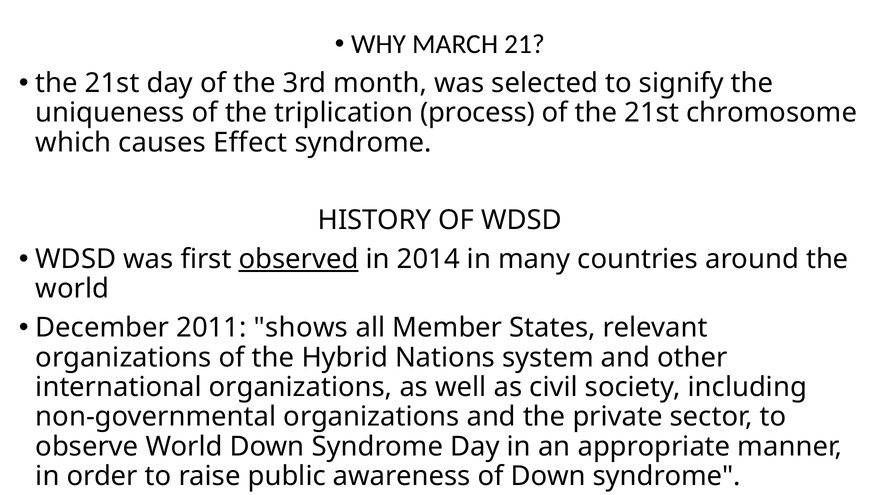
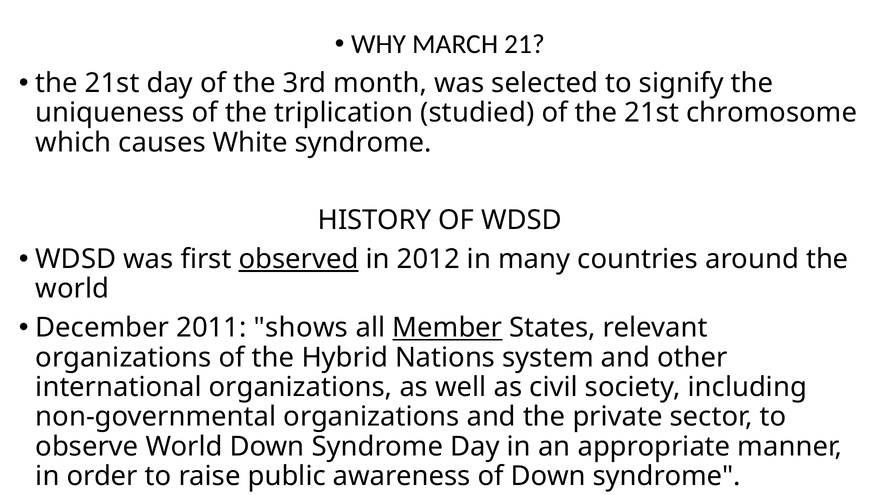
process: process -> studied
Effect: Effect -> White
2014: 2014 -> 2012
Member underline: none -> present
